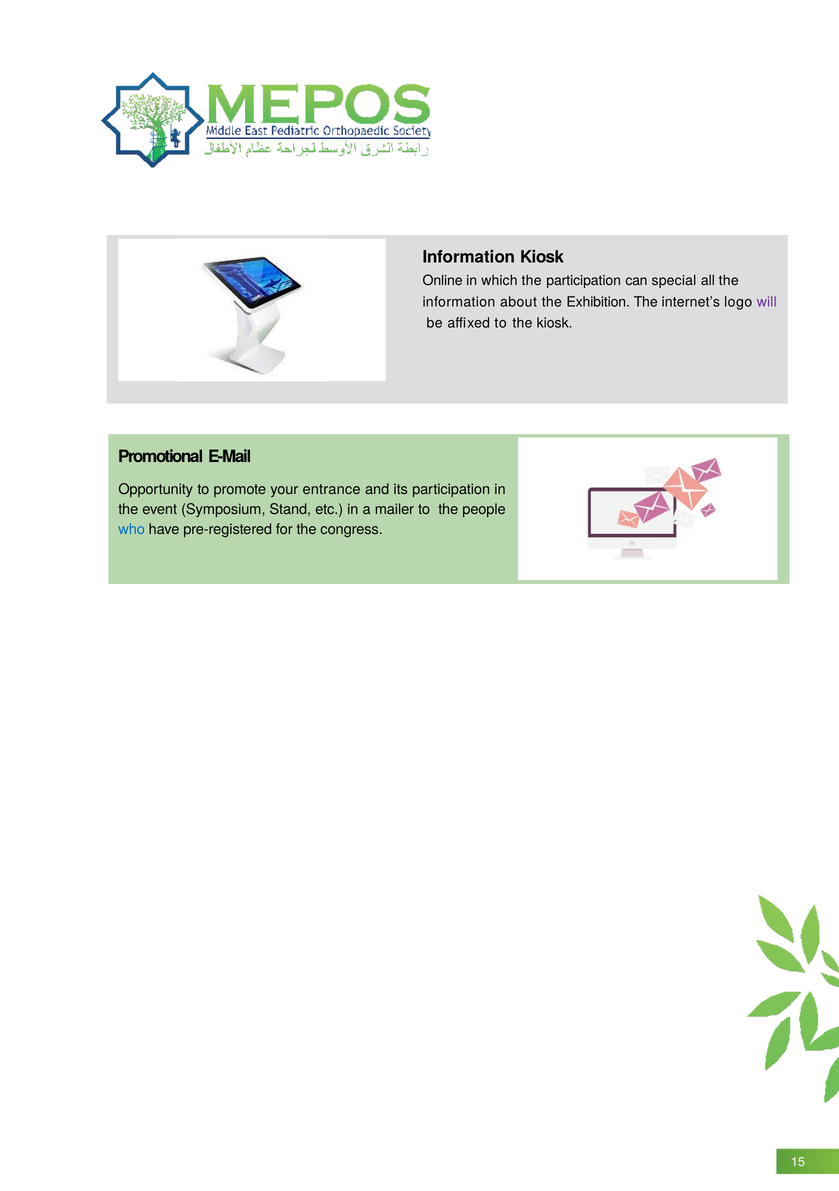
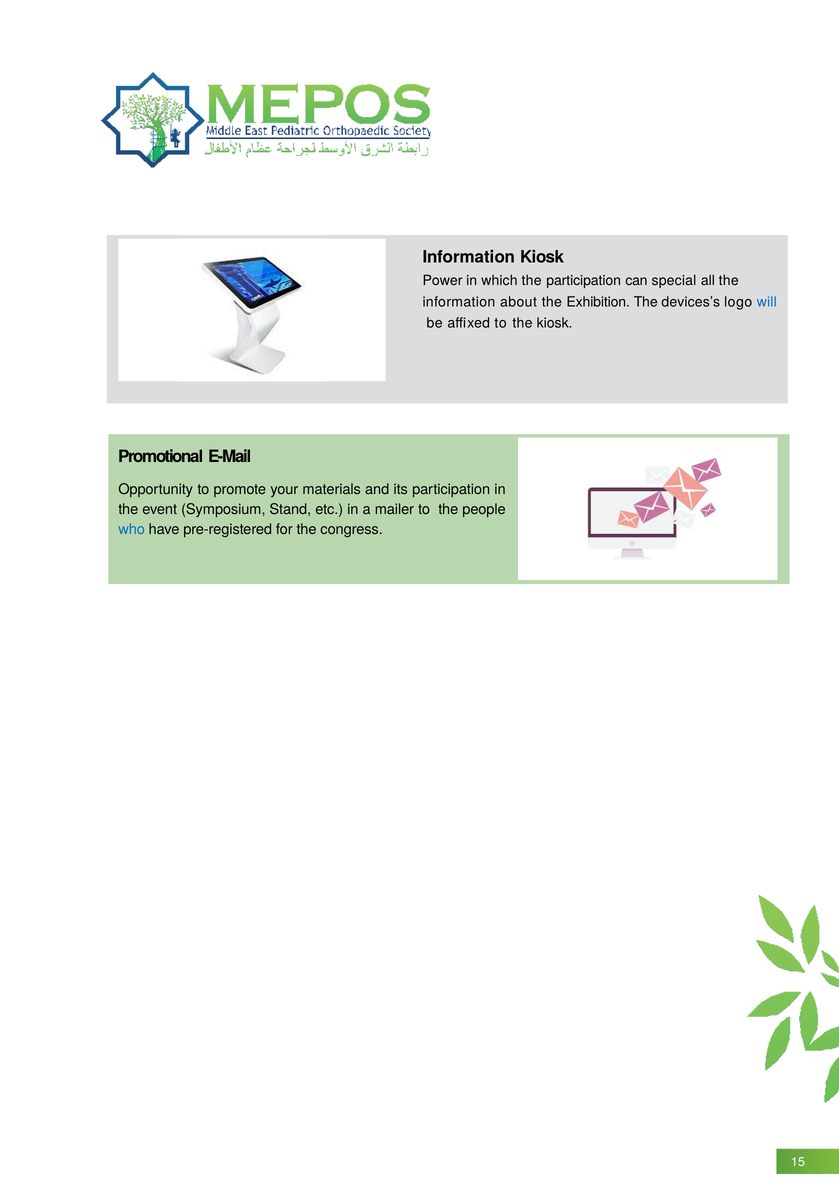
Online: Online -> Power
internet’s: internet’s -> devices’s
will colour: purple -> blue
entrance: entrance -> materials
